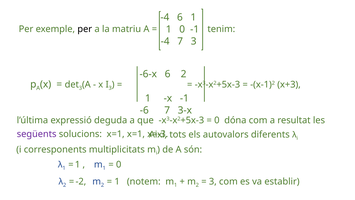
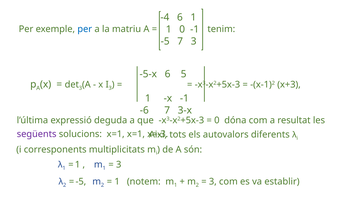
per at (85, 29) colour: black -> blue
-4 at (165, 41): -4 -> -5
-6-x: -6-x -> -5-x
6 2: 2 -> 5
0 at (119, 164): 0 -> 3
-2 at (81, 181): -2 -> -5
